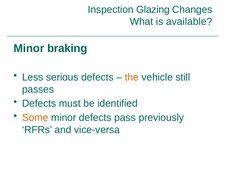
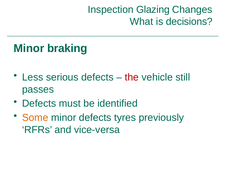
available: available -> decisions
the colour: orange -> red
pass: pass -> tyres
